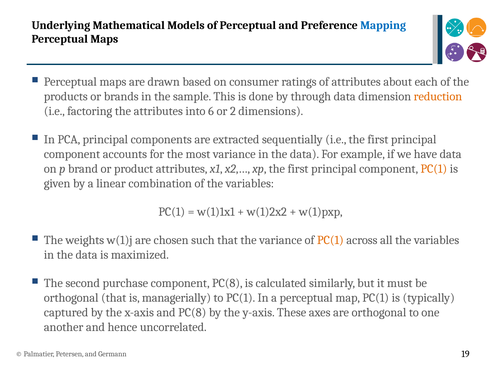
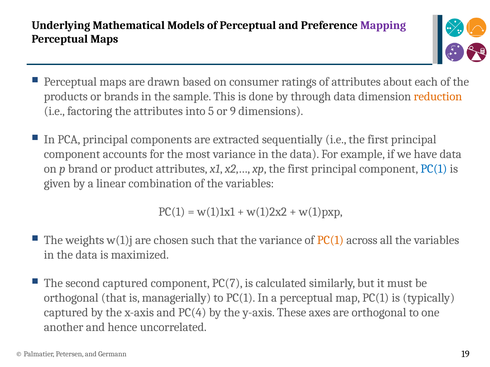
Mapping colour: blue -> purple
6: 6 -> 5
2: 2 -> 9
PC(1 at (434, 169) colour: orange -> blue
second purchase: purchase -> captured
component PC(8: PC(8 -> PC(7
and PC(8: PC(8 -> PC(4
